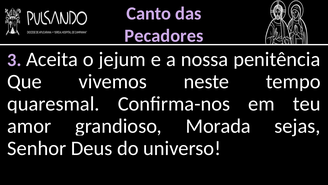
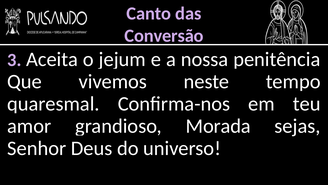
Pecadores: Pecadores -> Conversão
